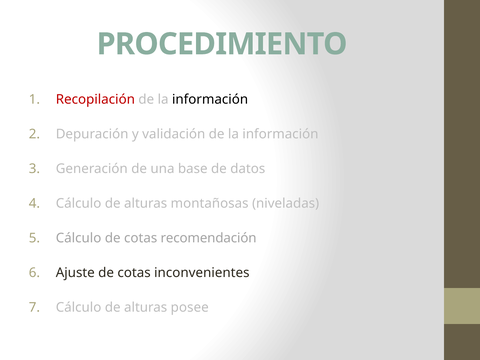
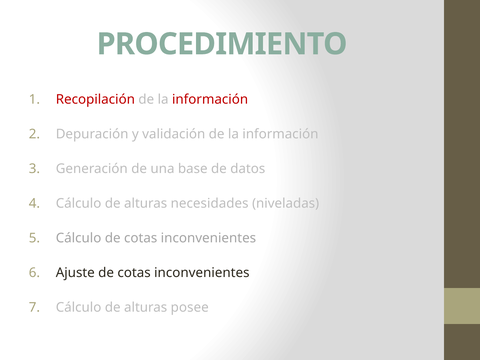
información at (210, 99) colour: black -> red
montañosas: montañosas -> necesidades
Cálculo de cotas recomendación: recomendación -> inconvenientes
